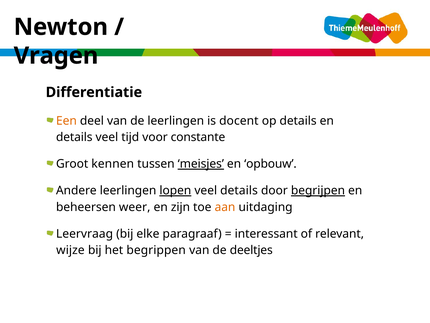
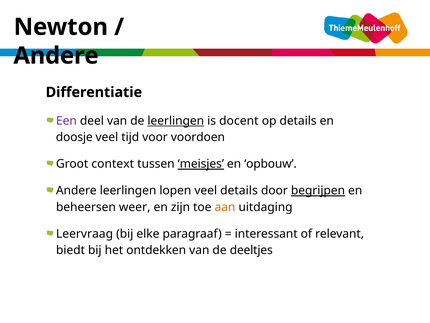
Vragen at (56, 56): Vragen -> Andere
Een colour: orange -> purple
leerlingen at (176, 121) underline: none -> present
details at (74, 137): details -> doosje
constante: constante -> voordoen
kennen: kennen -> context
lopen underline: present -> none
wijze: wijze -> biedt
begrippen: begrippen -> ontdekken
